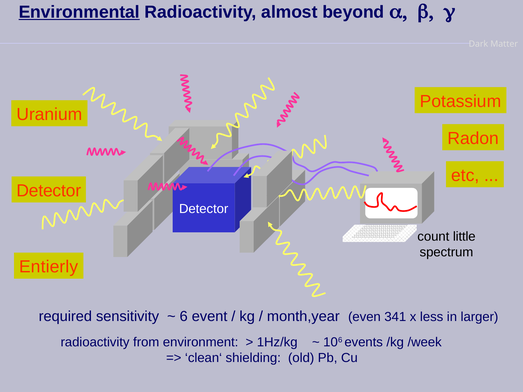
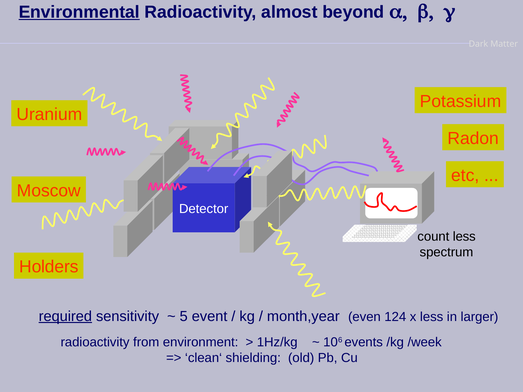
Detector at (49, 191): Detector -> Moscow
count little: little -> less
Entierly: Entierly -> Holders
required underline: none -> present
6: 6 -> 5
341: 341 -> 124
